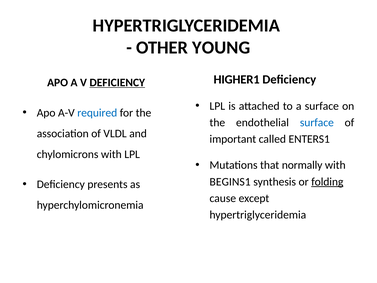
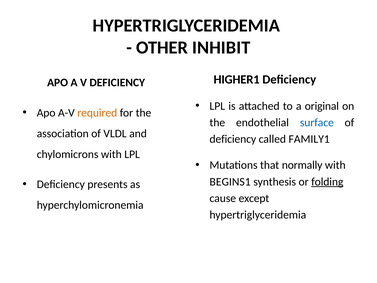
YOUNG: YOUNG -> INHIBIT
DEFICIENCY at (117, 82) underline: present -> none
a surface: surface -> original
required colour: blue -> orange
important at (233, 139): important -> deficiency
ENTERS1: ENTERS1 -> FAMILY1
